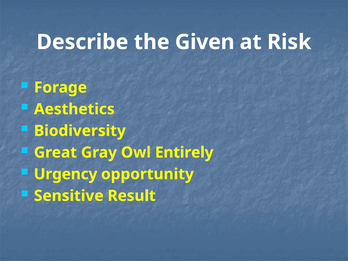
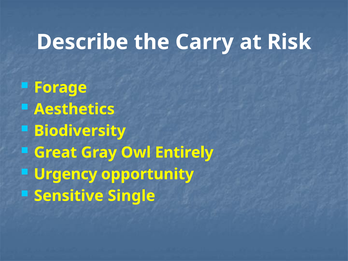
Given: Given -> Carry
Result: Result -> Single
